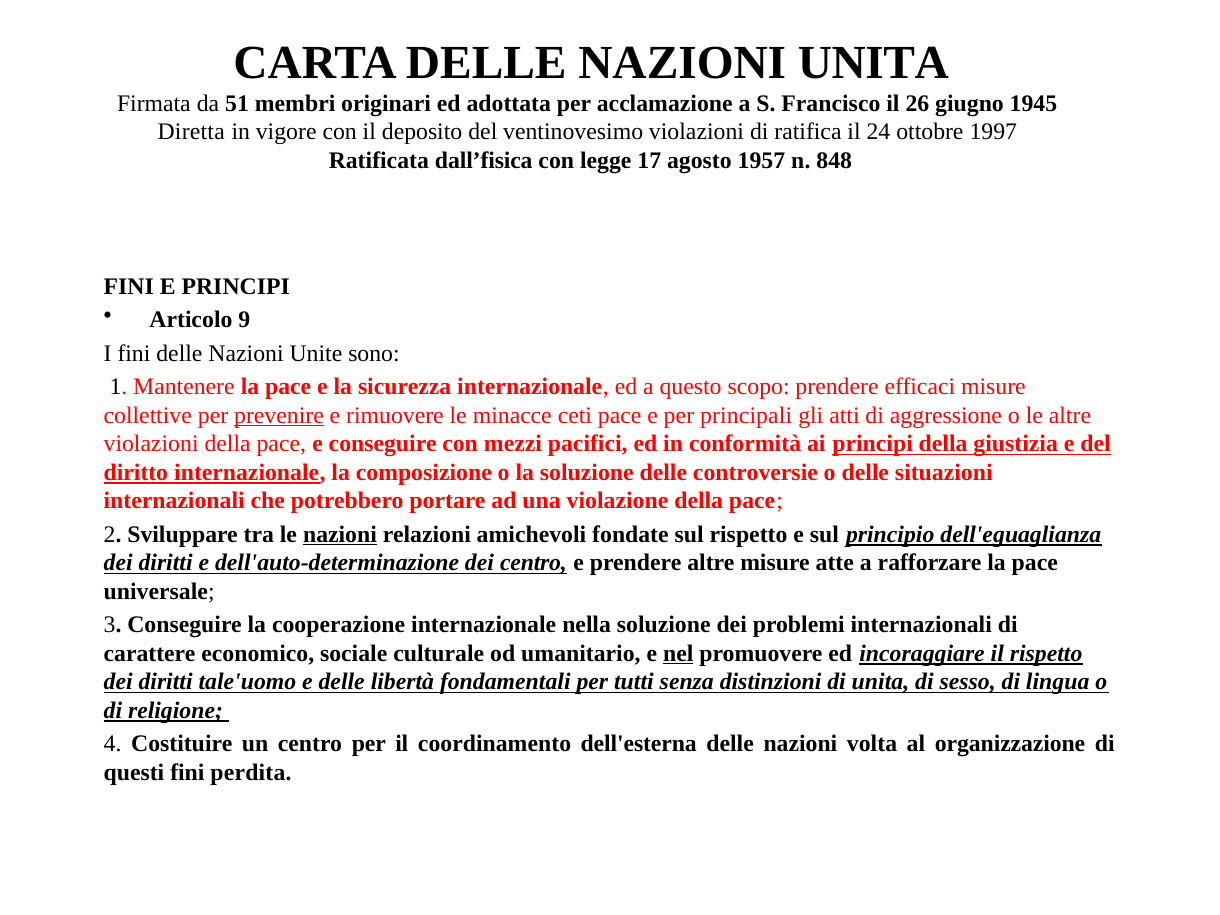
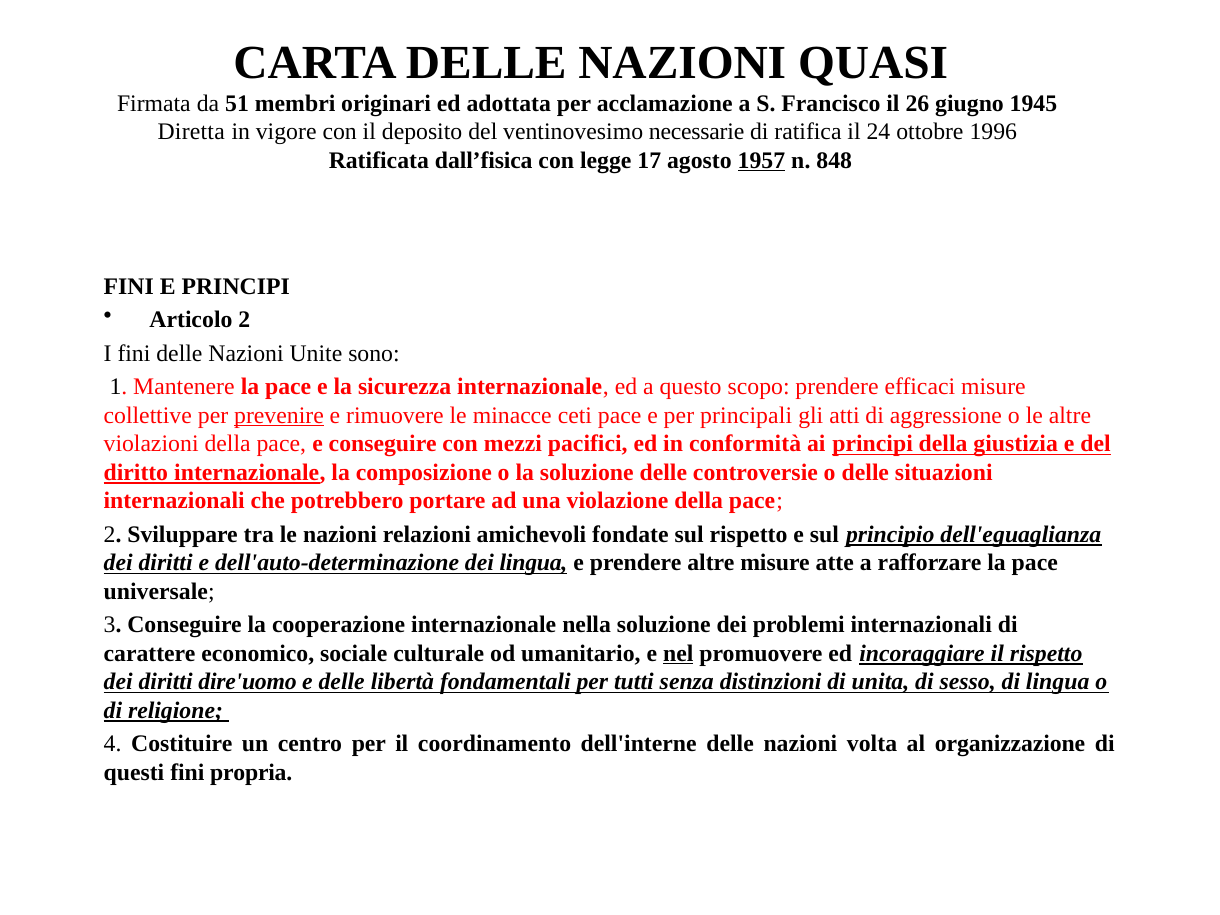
NAZIONI UNITA: UNITA -> QUASI
ventinovesimo violazioni: violazioni -> necessarie
1997: 1997 -> 1996
1957 underline: none -> present
Articolo 9: 9 -> 2
nazioni at (340, 535) underline: present -> none
dei centro: centro -> lingua
tale'uomo: tale'uomo -> dire'uomo
dell'esterna: dell'esterna -> dell'interne
perdita: perdita -> propria
